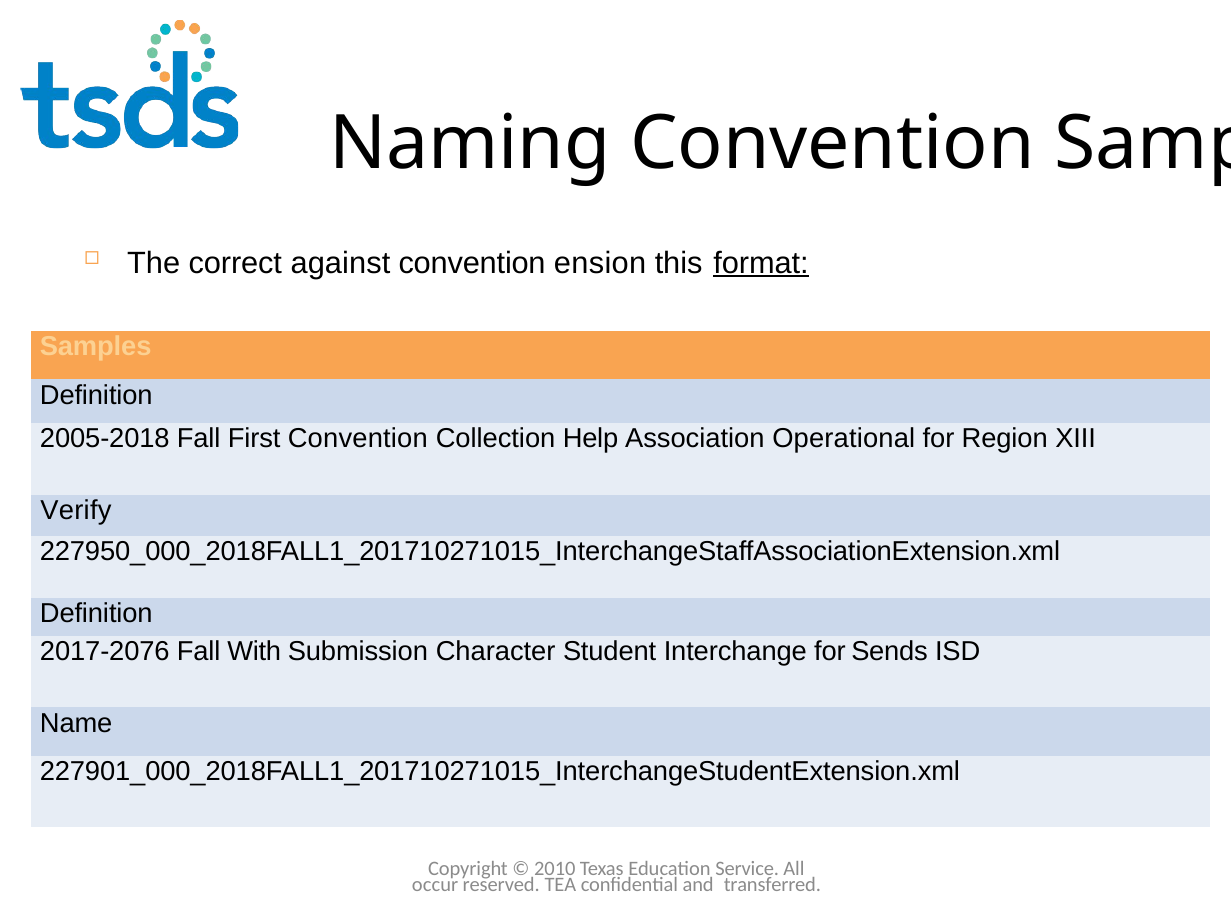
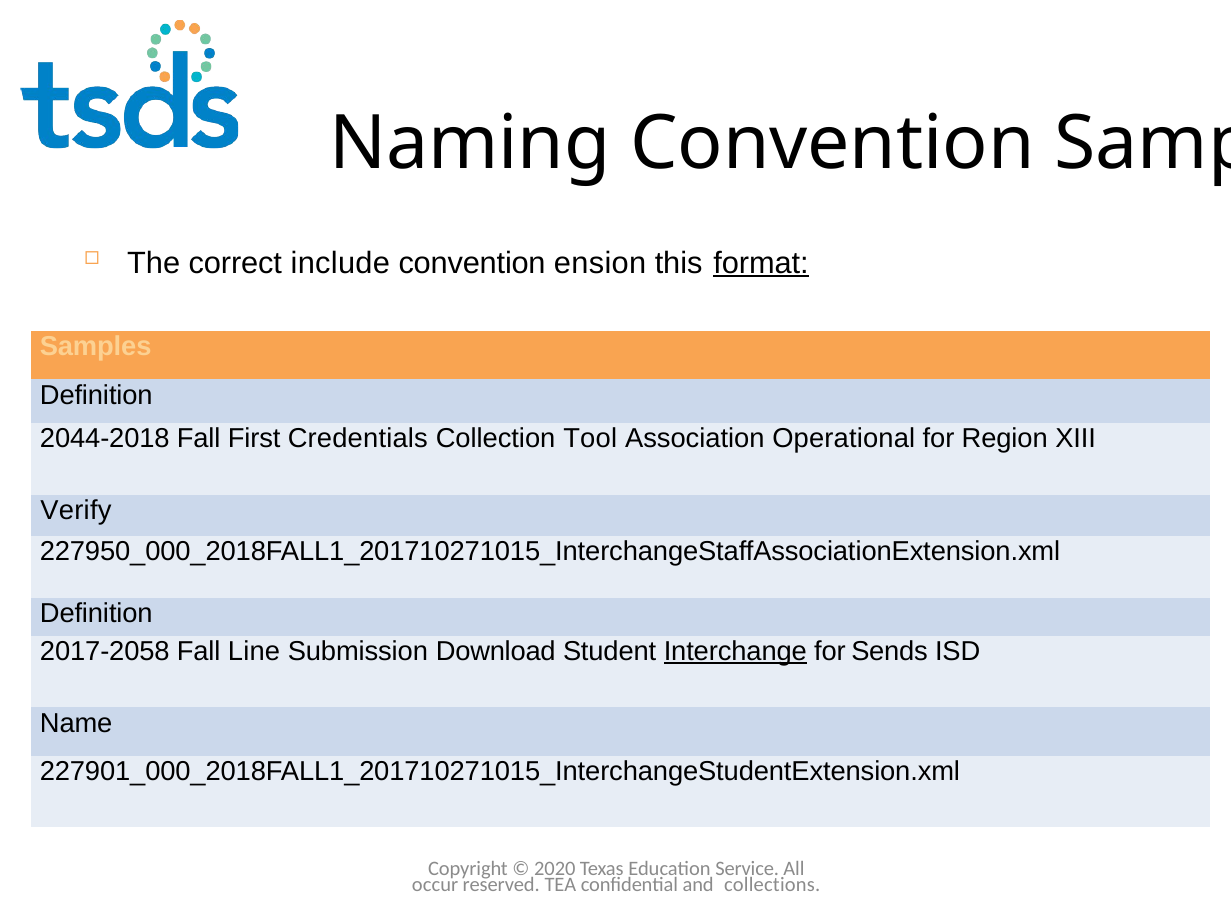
against: against -> include
2005-2018: 2005-2018 -> 2044-2018
First Convention: Convention -> Credentials
Help: Help -> Tool
2017-2076: 2017-2076 -> 2017-2058
With: With -> Line
Character: Character -> Download
Interchange underline: none -> present
2010: 2010 -> 2020
transferred: transferred -> collections
